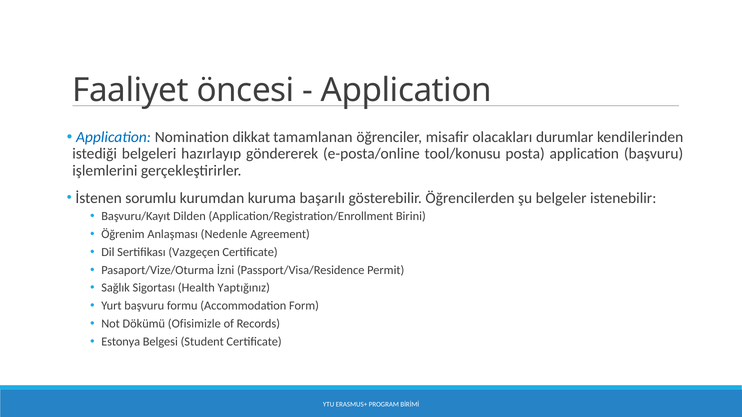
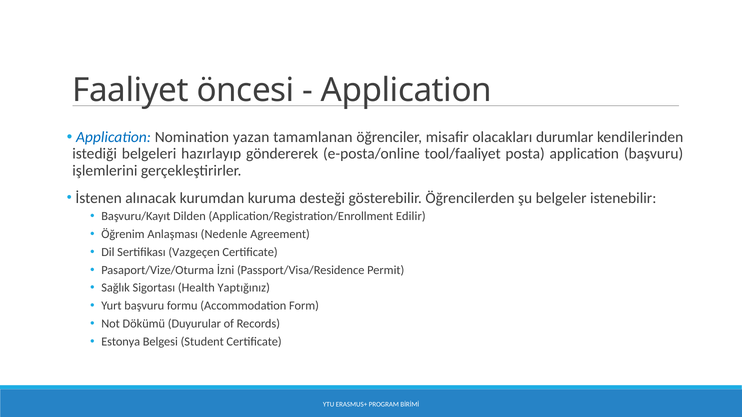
dikkat: dikkat -> yazan
tool/konusu: tool/konusu -> tool/faaliyet
sorumlu: sorumlu -> alınacak
başarılı: başarılı -> desteği
Birini: Birini -> Edilir
Ofisimizle: Ofisimizle -> Duyurular
